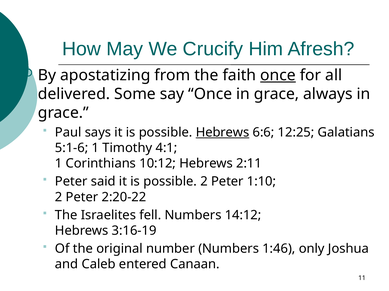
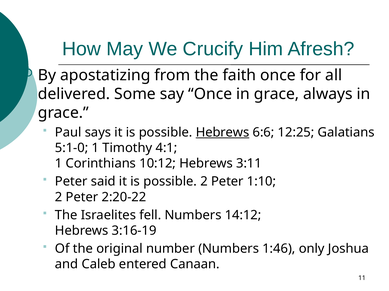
once at (278, 75) underline: present -> none
5:1-6: 5:1-6 -> 5:1-0
2:11: 2:11 -> 3:11
